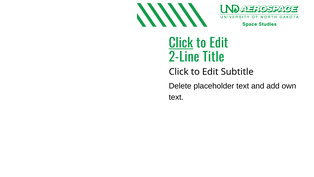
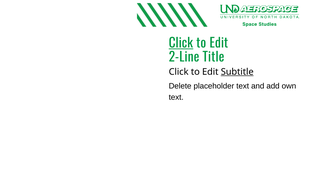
Subtitle underline: none -> present
